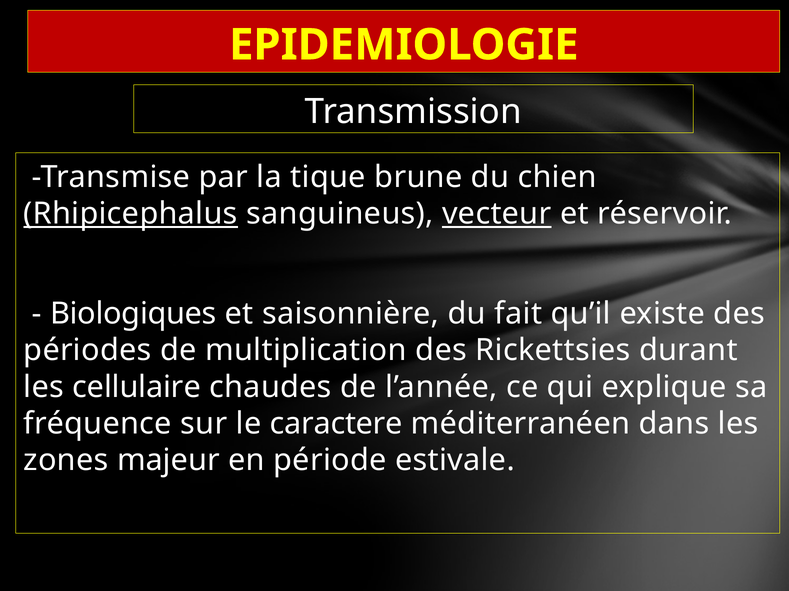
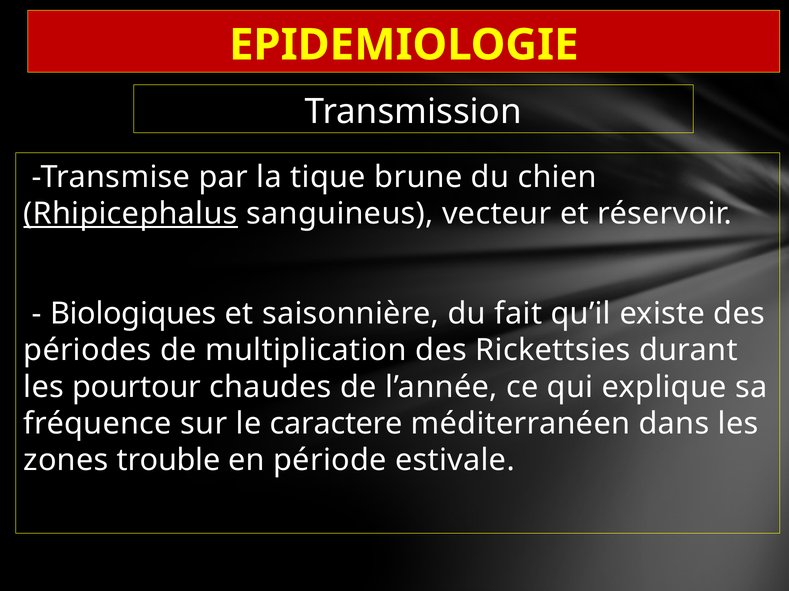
vecteur underline: present -> none
cellulaire: cellulaire -> pourtour
majeur: majeur -> trouble
